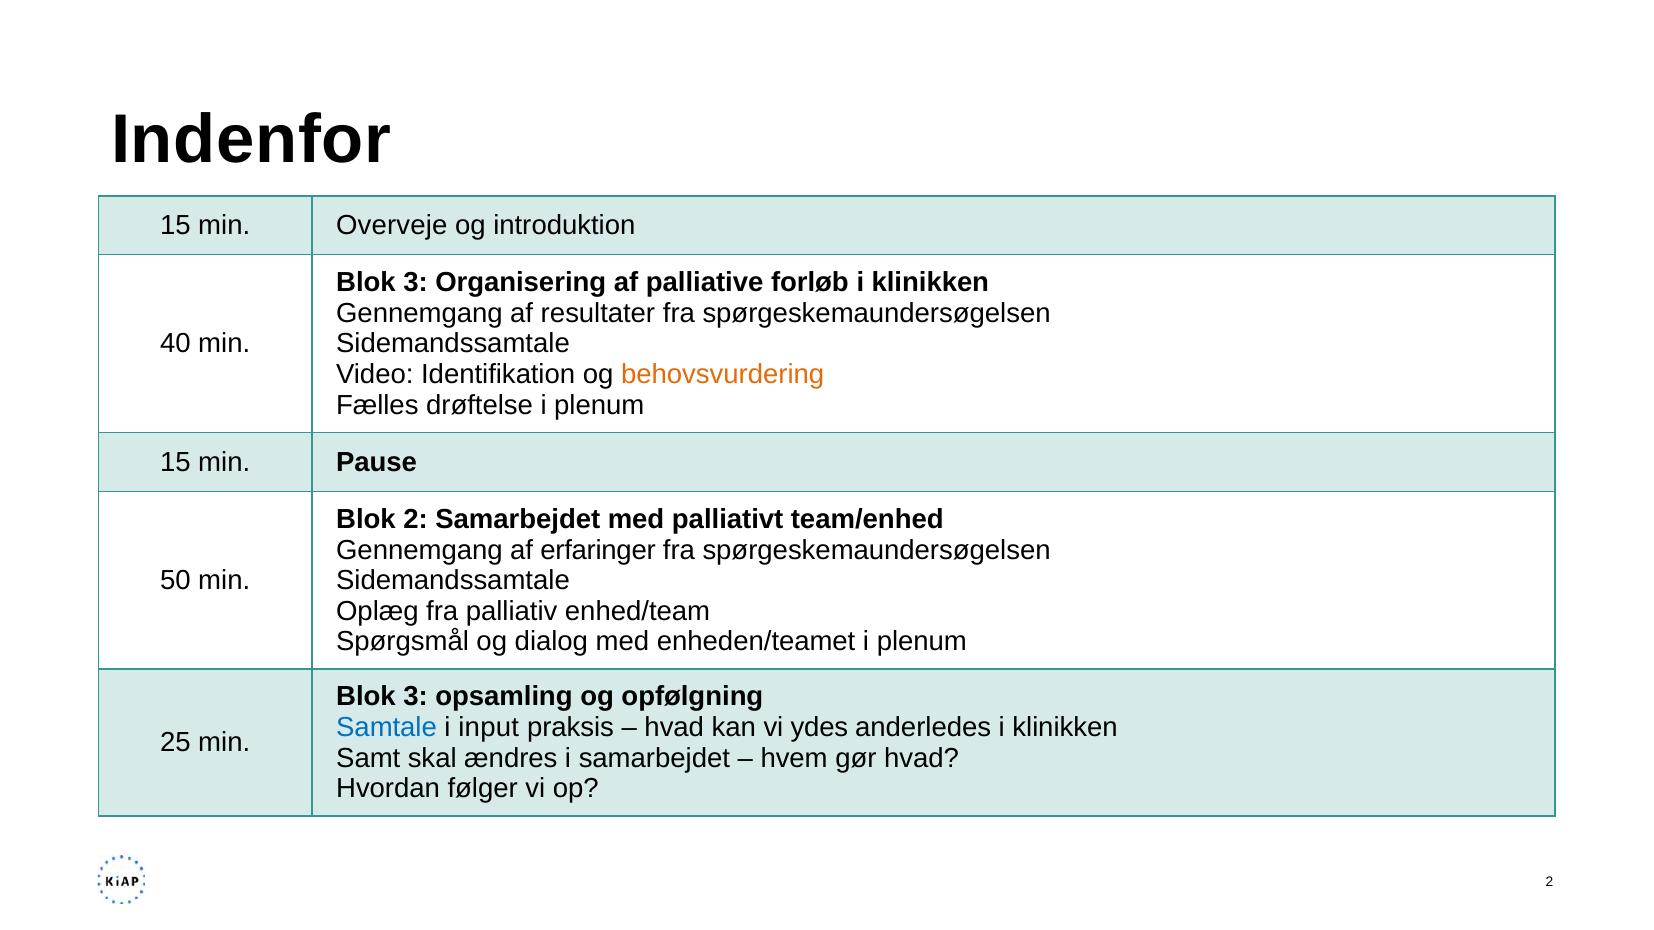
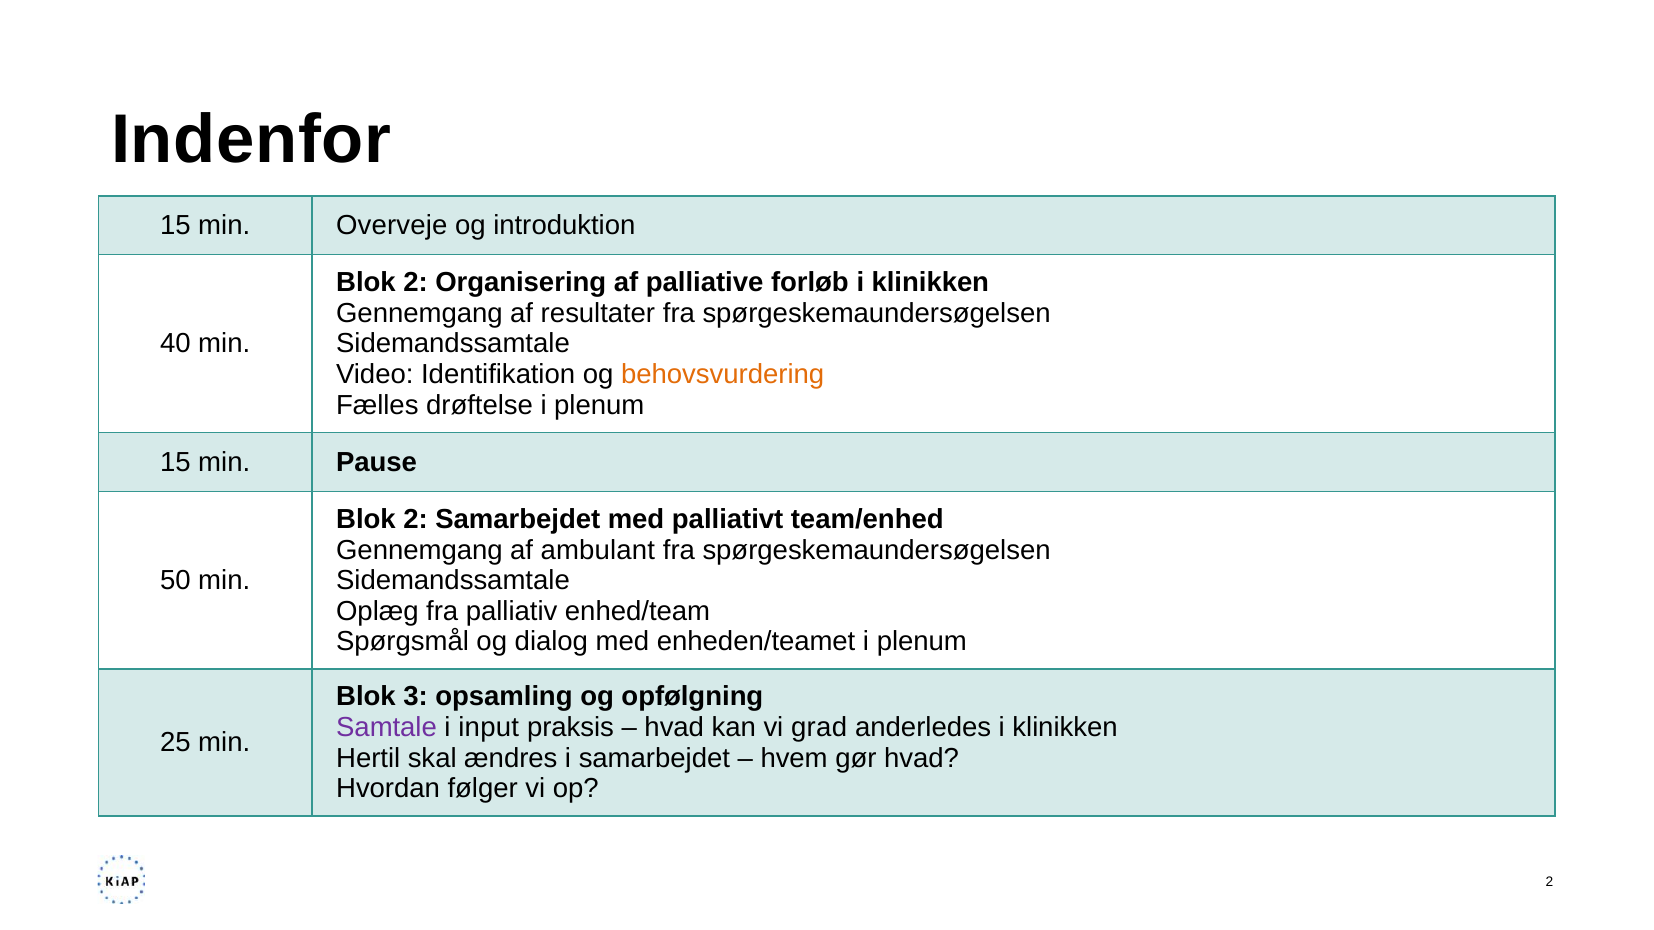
3 at (416, 283): 3 -> 2
erfaringer: erfaringer -> ambulant
Samtale colour: blue -> purple
ydes: ydes -> grad
Samt: Samt -> Hertil
